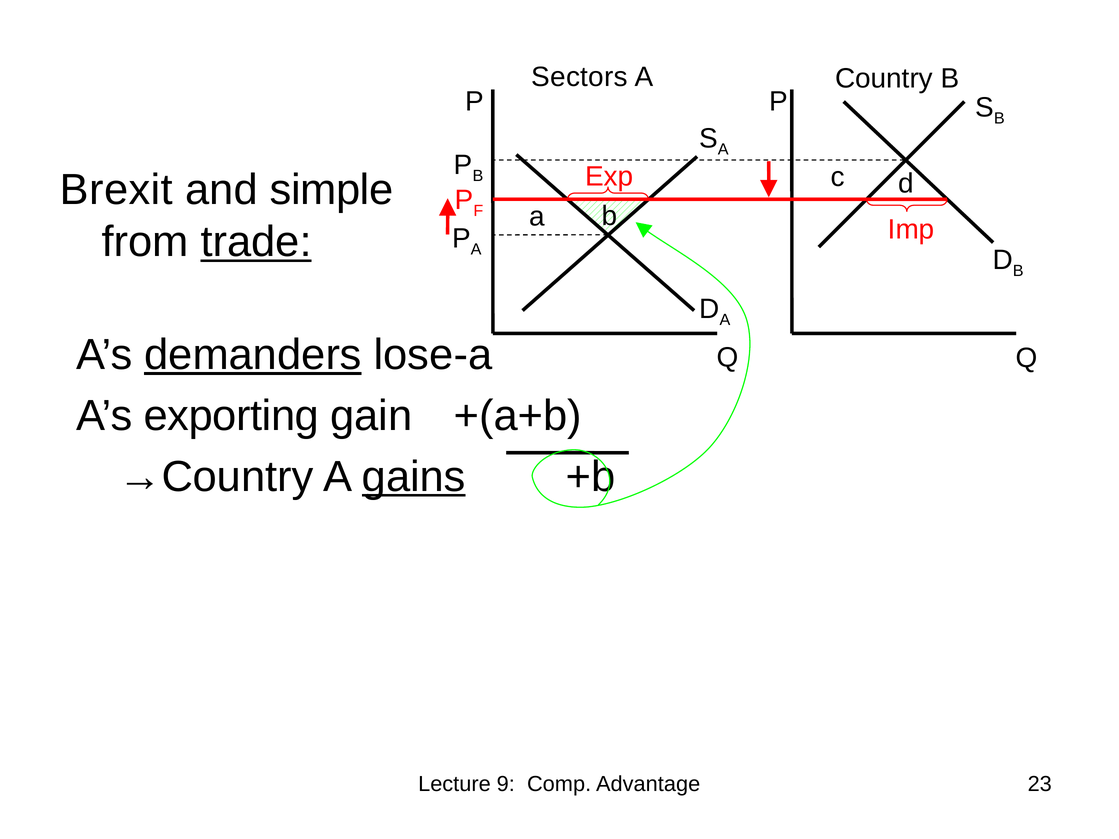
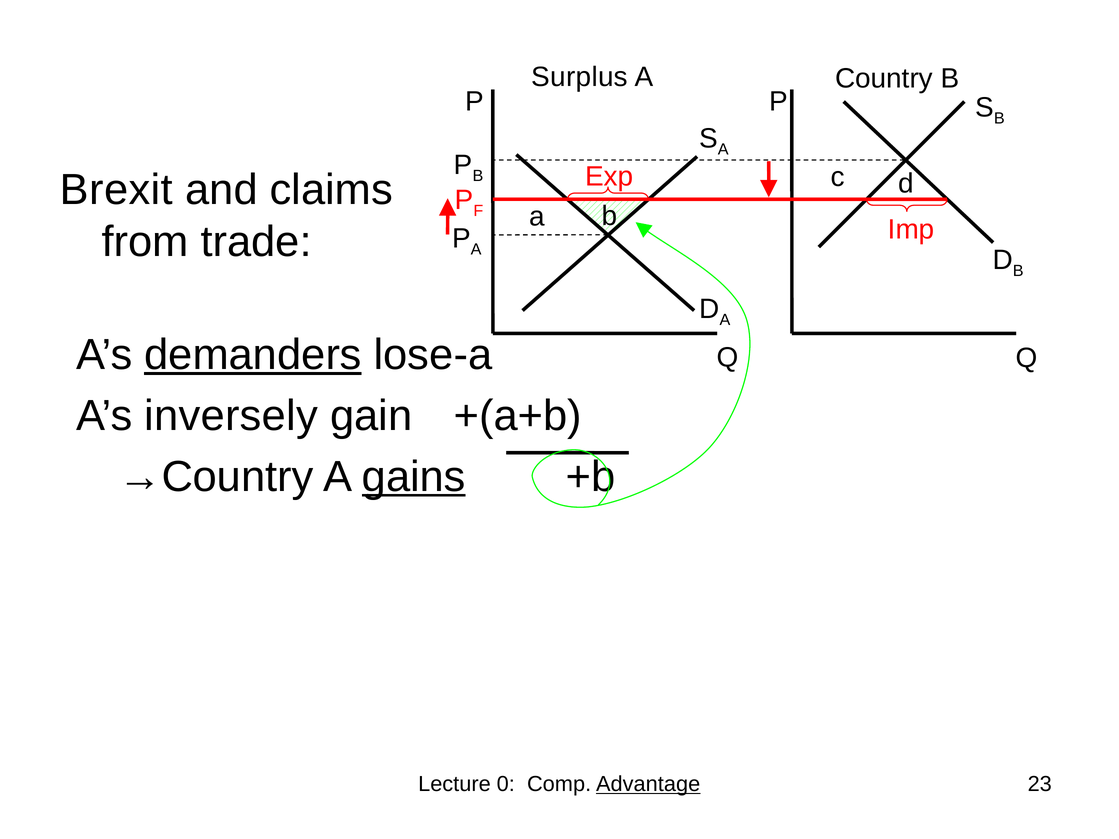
Sectors: Sectors -> Surplus
simple: simple -> claims
trade underline: present -> none
exporting: exporting -> inversely
9: 9 -> 0
Advantage underline: none -> present
